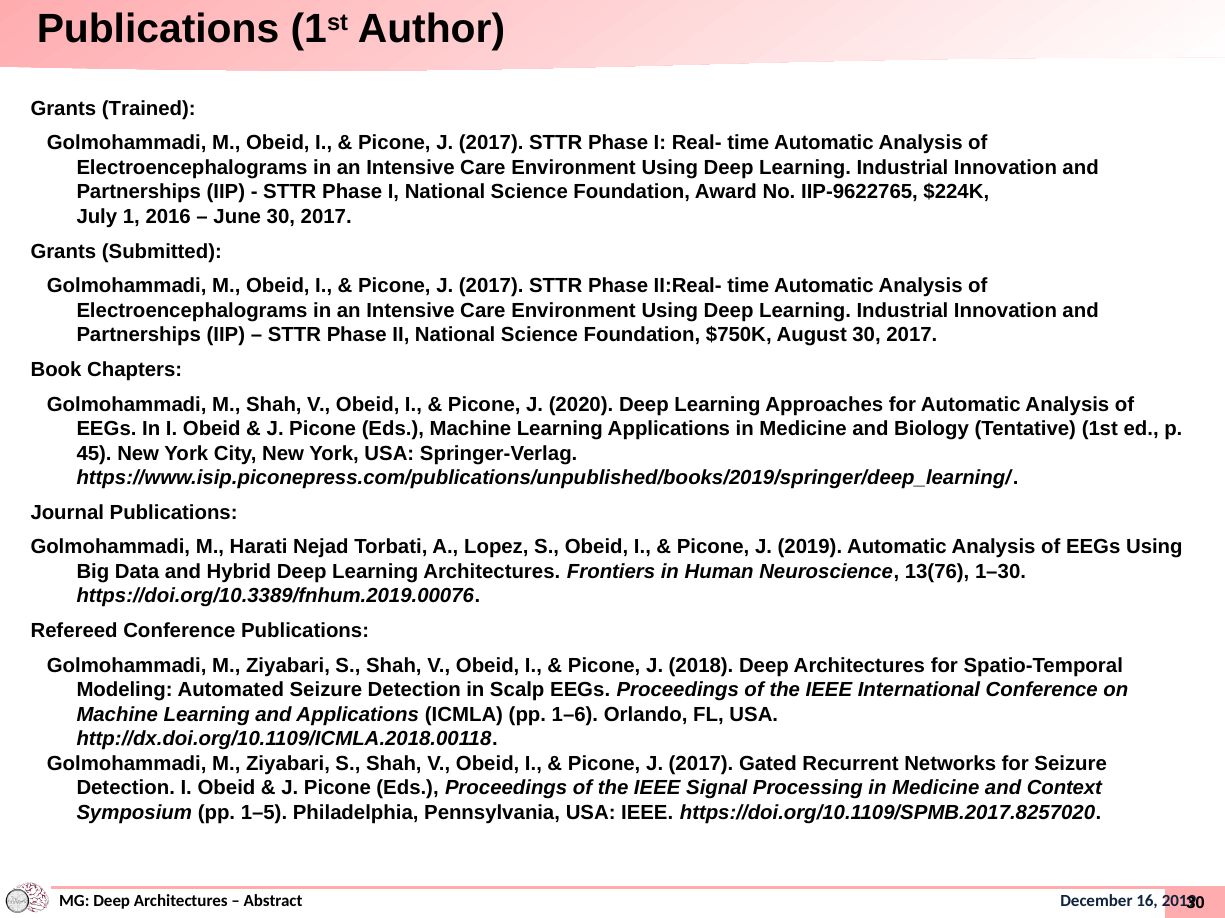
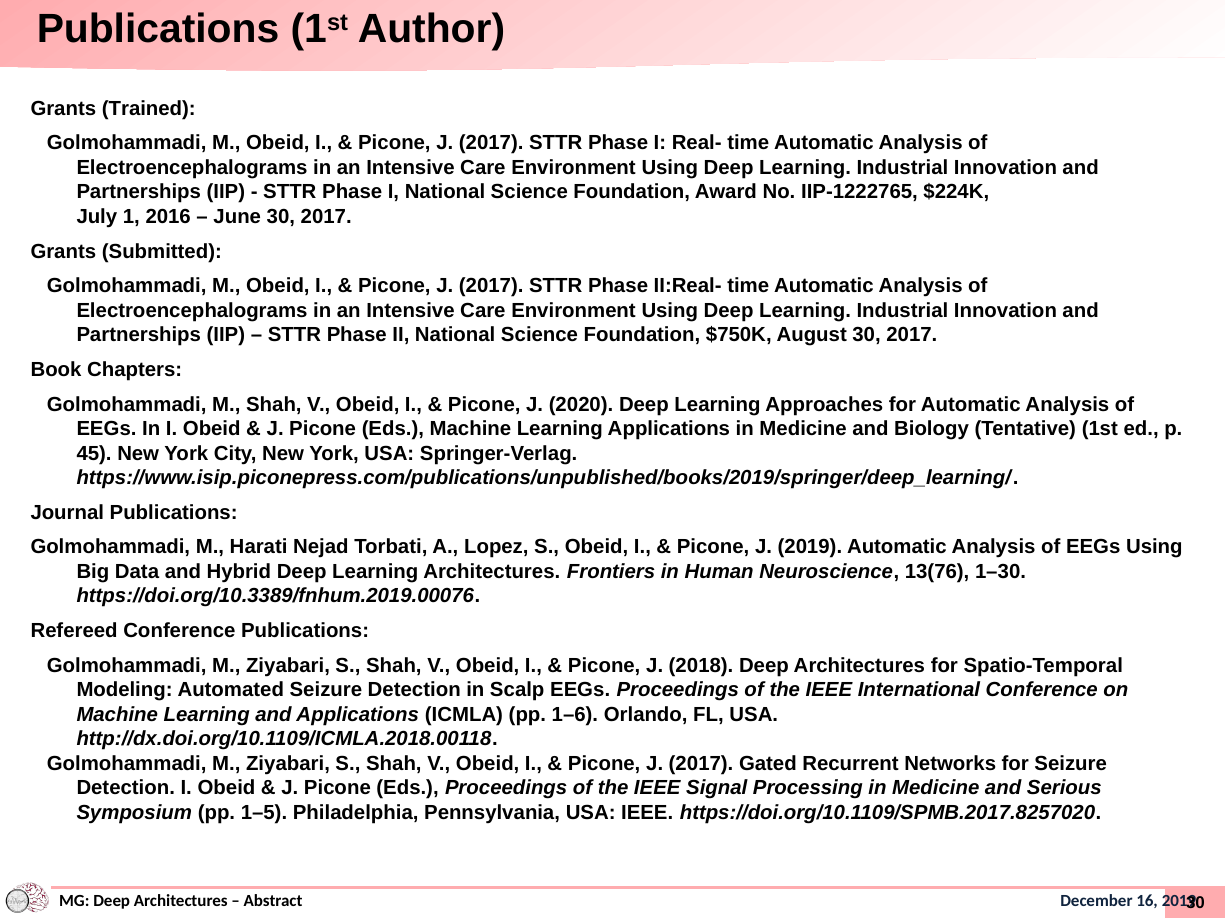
IIP-9622765: IIP-9622765 -> IIP-1222765
Context: Context -> Serious
